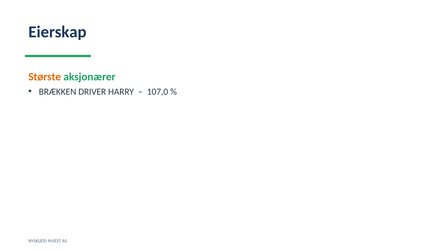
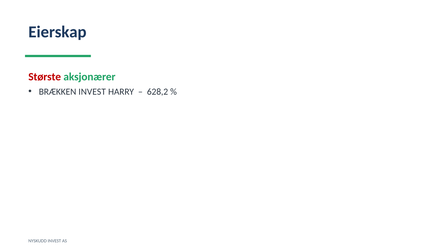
Største colour: orange -> red
BRÆKKEN DRIVER: DRIVER -> INVEST
107,0: 107,0 -> 628,2
